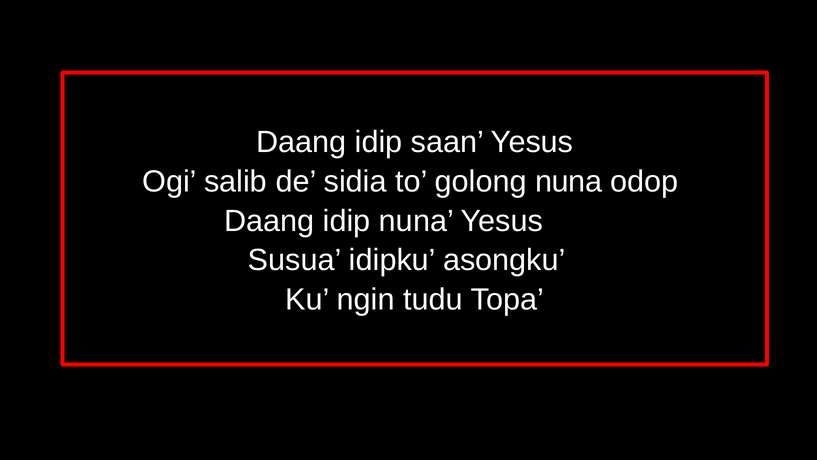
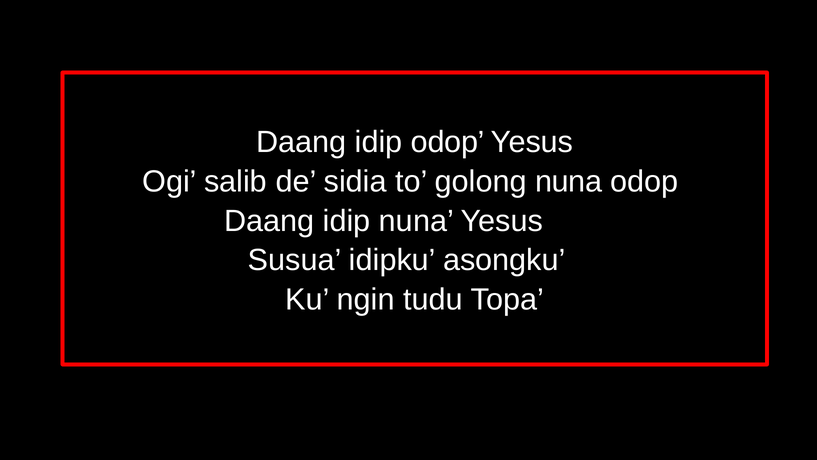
idip saan: saan -> odop
